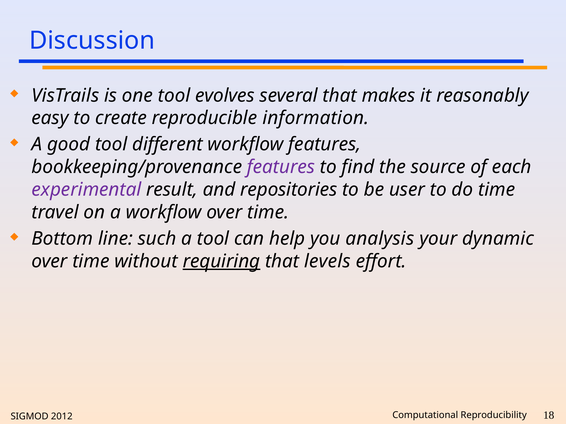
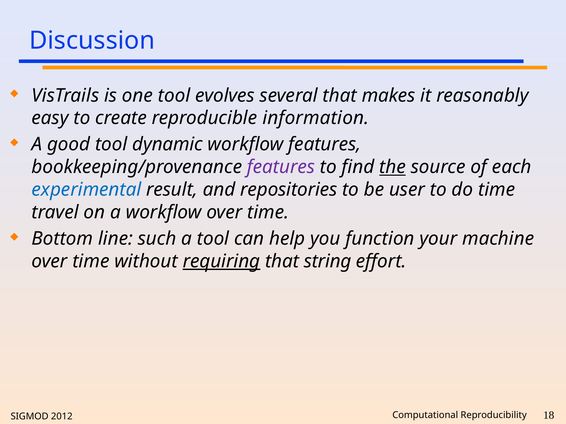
different: different -> dynamic
the underline: none -> present
experimental colour: purple -> blue
analysis: analysis -> function
dynamic: dynamic -> machine
levels: levels -> string
